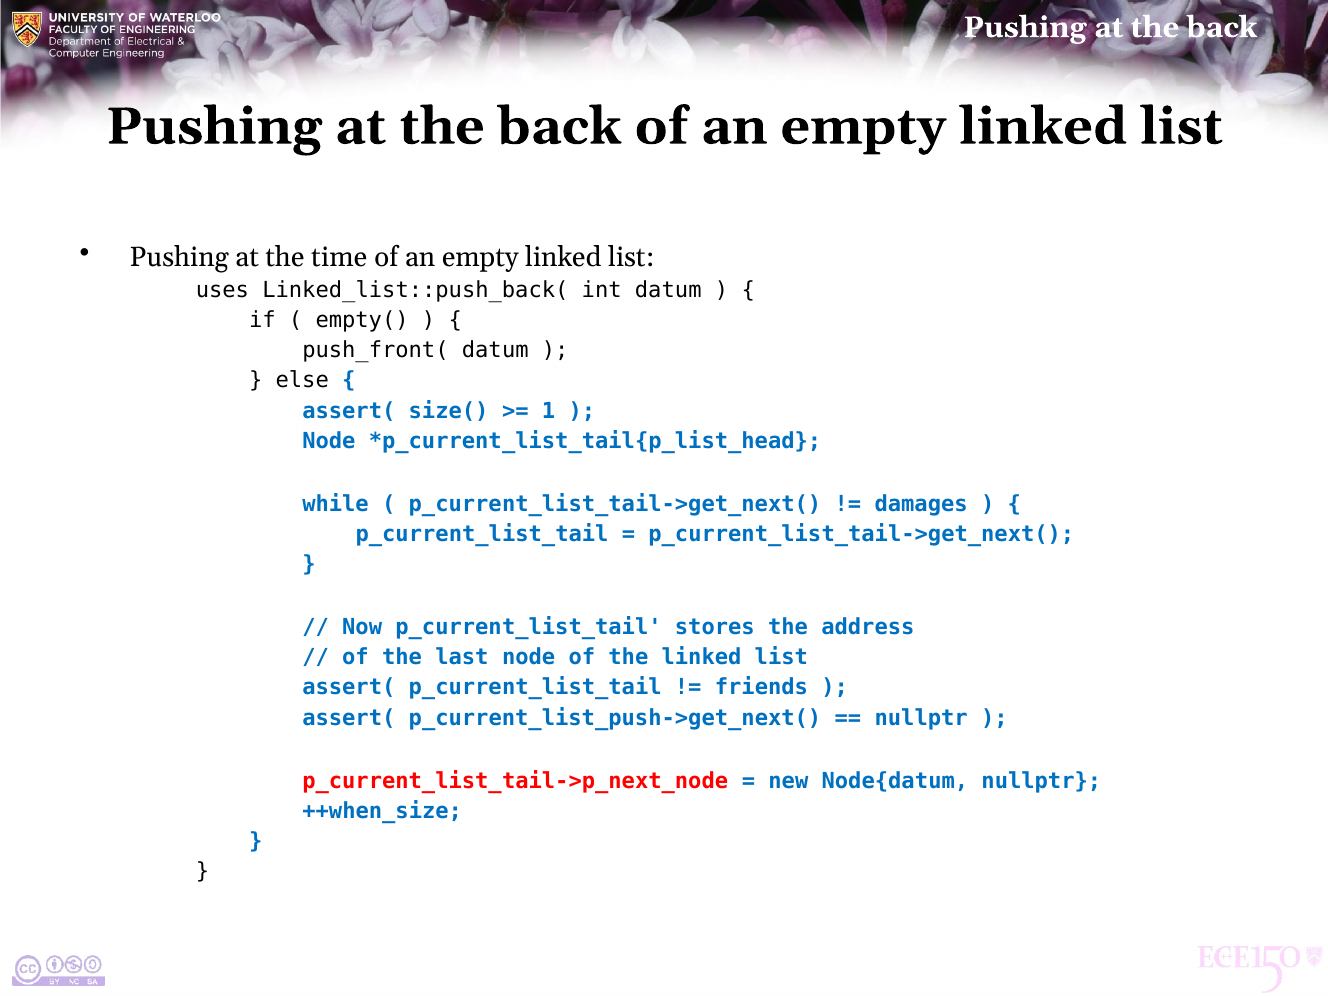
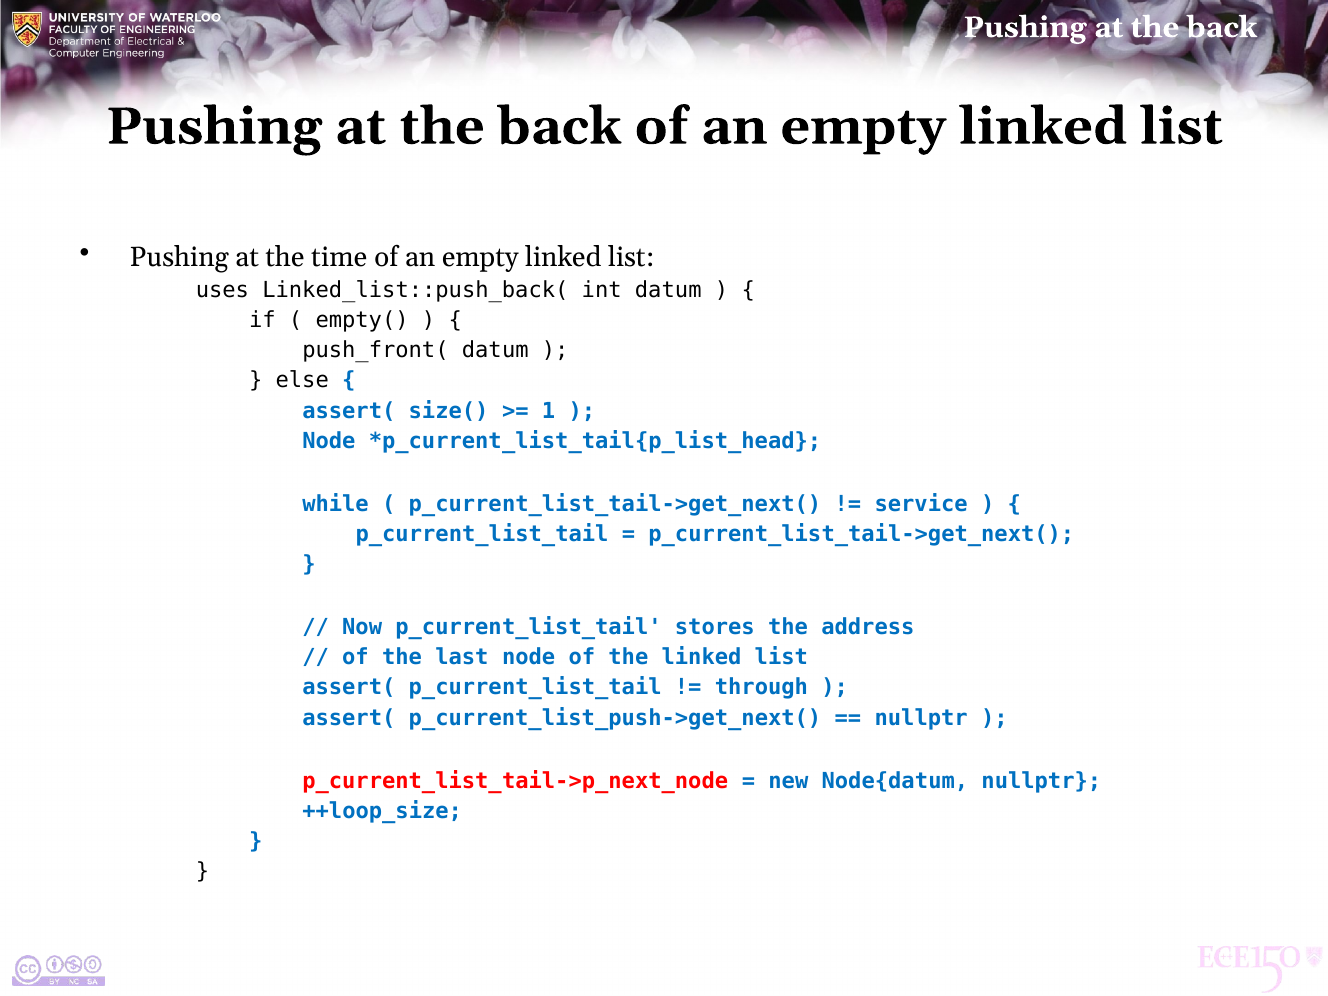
damages: damages -> service
friends: friends -> through
++when_size: ++when_size -> ++loop_size
